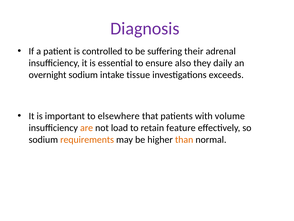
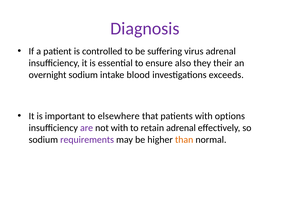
their: their -> virus
daily: daily -> their
tissue: tissue -> blood
volume: volume -> options
are colour: orange -> purple
not load: load -> with
retain feature: feature -> adrenal
requirements colour: orange -> purple
